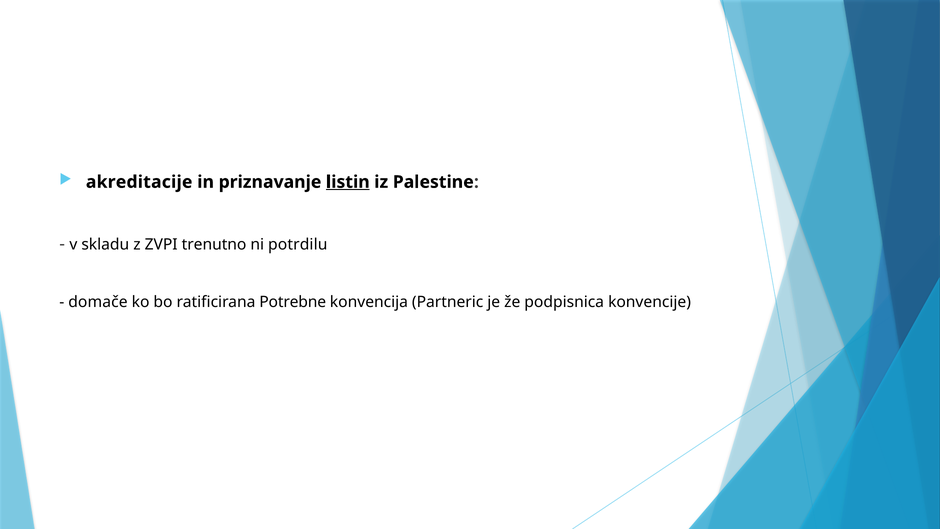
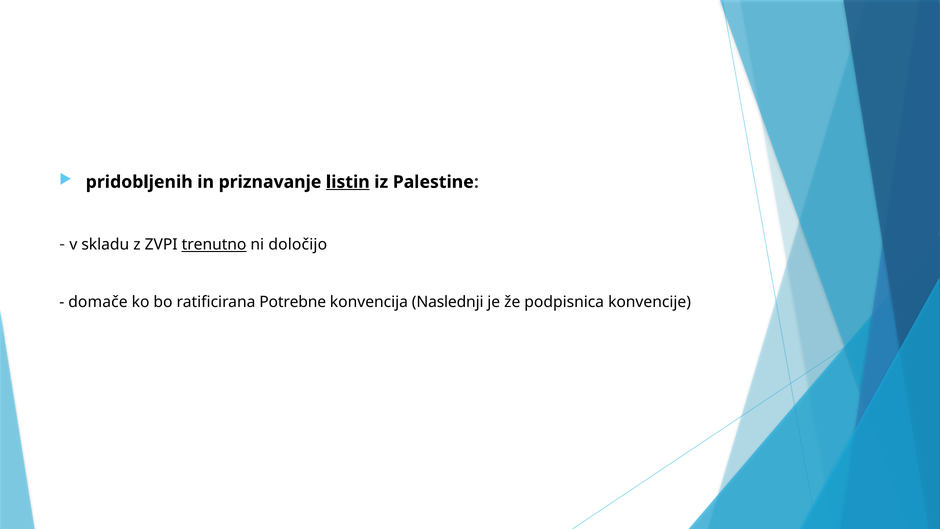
akreditacije: akreditacije -> pridobljenih
trenutno underline: none -> present
potrdilu: potrdilu -> določijo
Partneric: Partneric -> Naslednji
